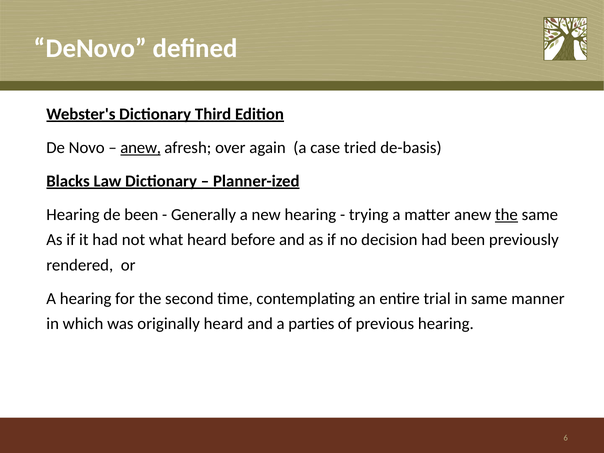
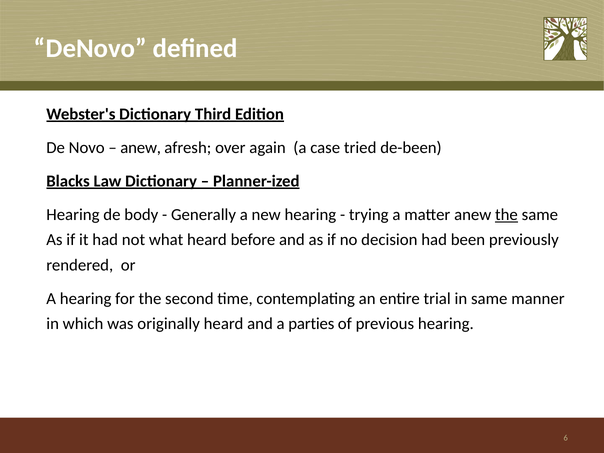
anew at (141, 148) underline: present -> none
de-basis: de-basis -> de-been
de been: been -> body
